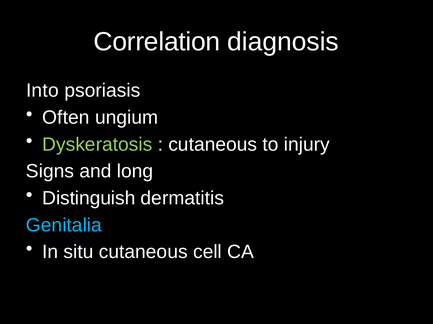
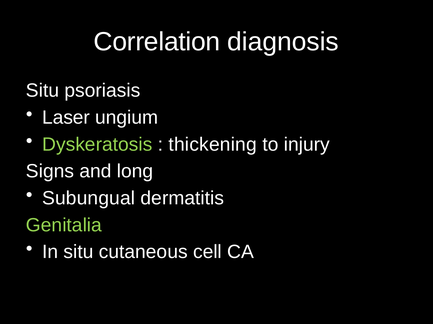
Into at (42, 91): Into -> Situ
Often: Often -> Laser
cutaneous at (213, 145): cutaneous -> thickening
Distinguish: Distinguish -> Subungual
Genitalia colour: light blue -> light green
